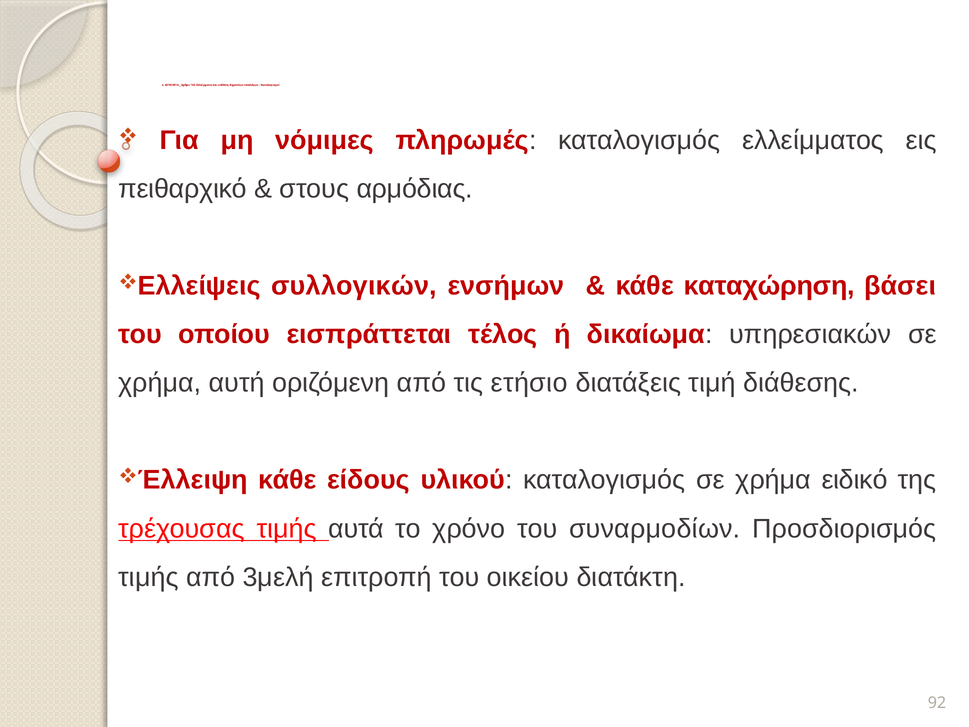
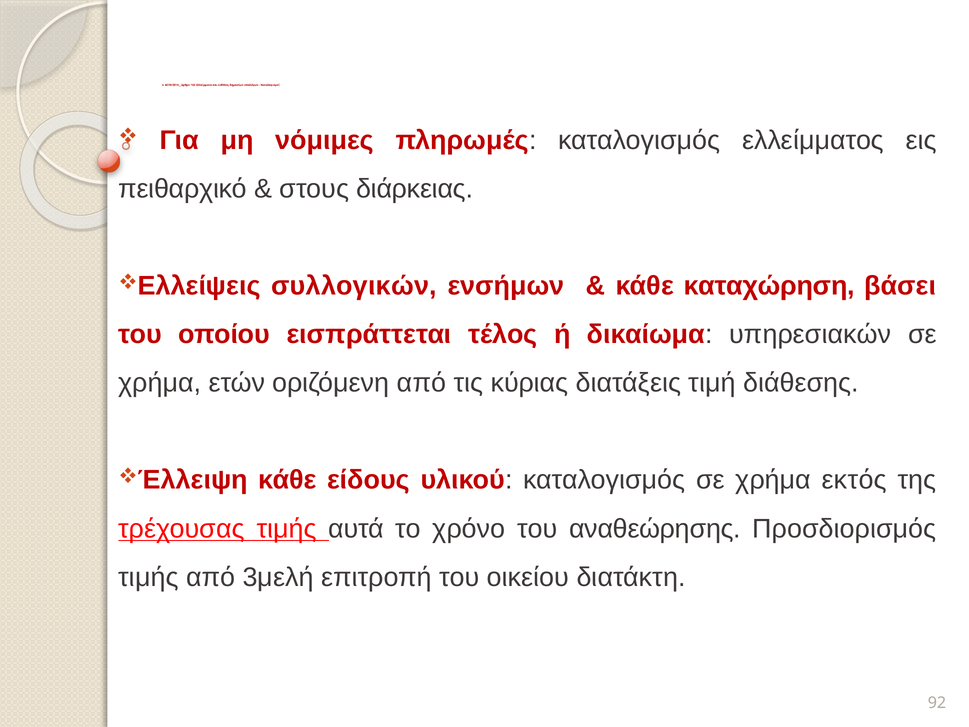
αρμόδιας: αρμόδιας -> διάρκειας
αυτή: αυτή -> ετών
ετήσιο: ετήσιο -> κύριας
ειδικό: ειδικό -> εκτός
συναρμοδίων: συναρμοδίων -> αναθεώρησης
